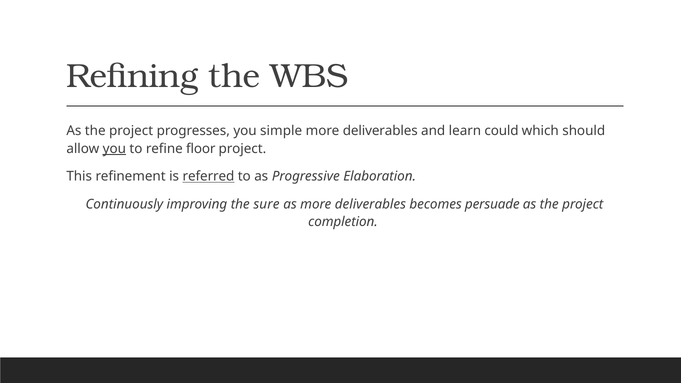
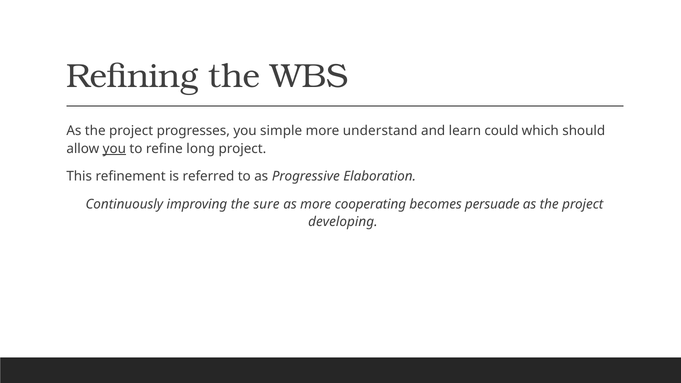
deliverables at (380, 131): deliverables -> understand
floor: floor -> long
referred underline: present -> none
as more deliverables: deliverables -> cooperating
completion: completion -> developing
